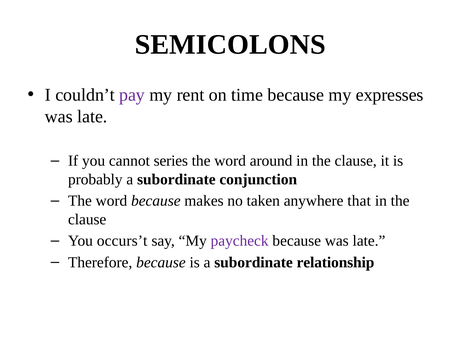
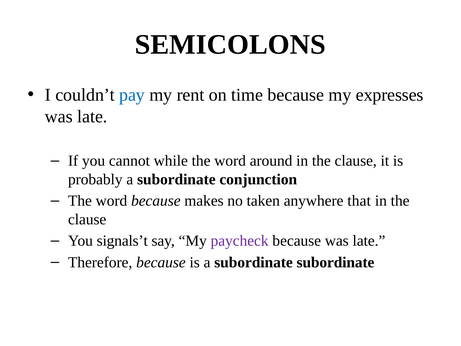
pay colour: purple -> blue
series: series -> while
occurs’t: occurs’t -> signals’t
subordinate relationship: relationship -> subordinate
